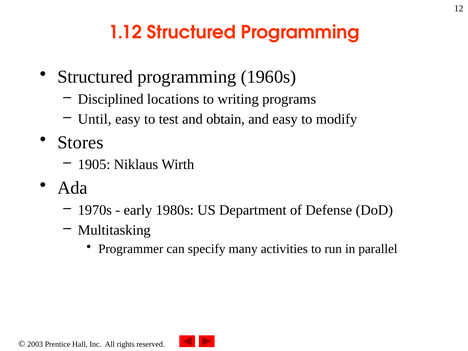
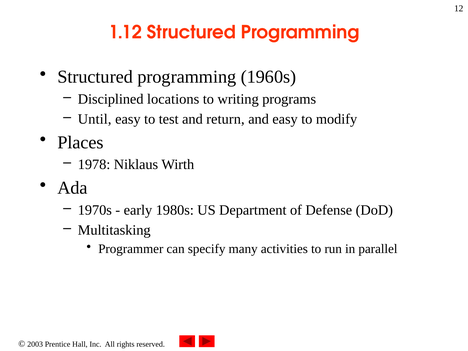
obtain: obtain -> return
Stores: Stores -> Places
1905: 1905 -> 1978
